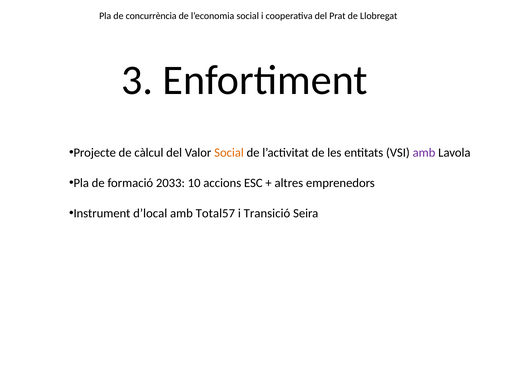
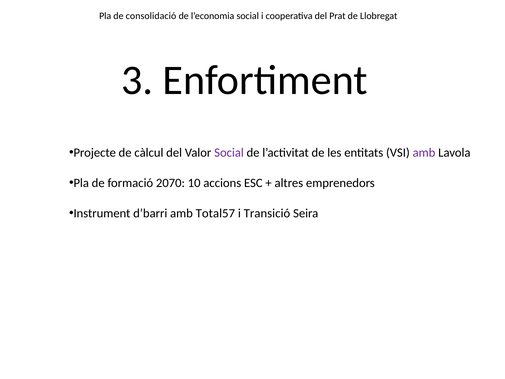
concurrència: concurrència -> consolidació
Social at (229, 153) colour: orange -> purple
2033: 2033 -> 2070
d’local: d’local -> d’barri
